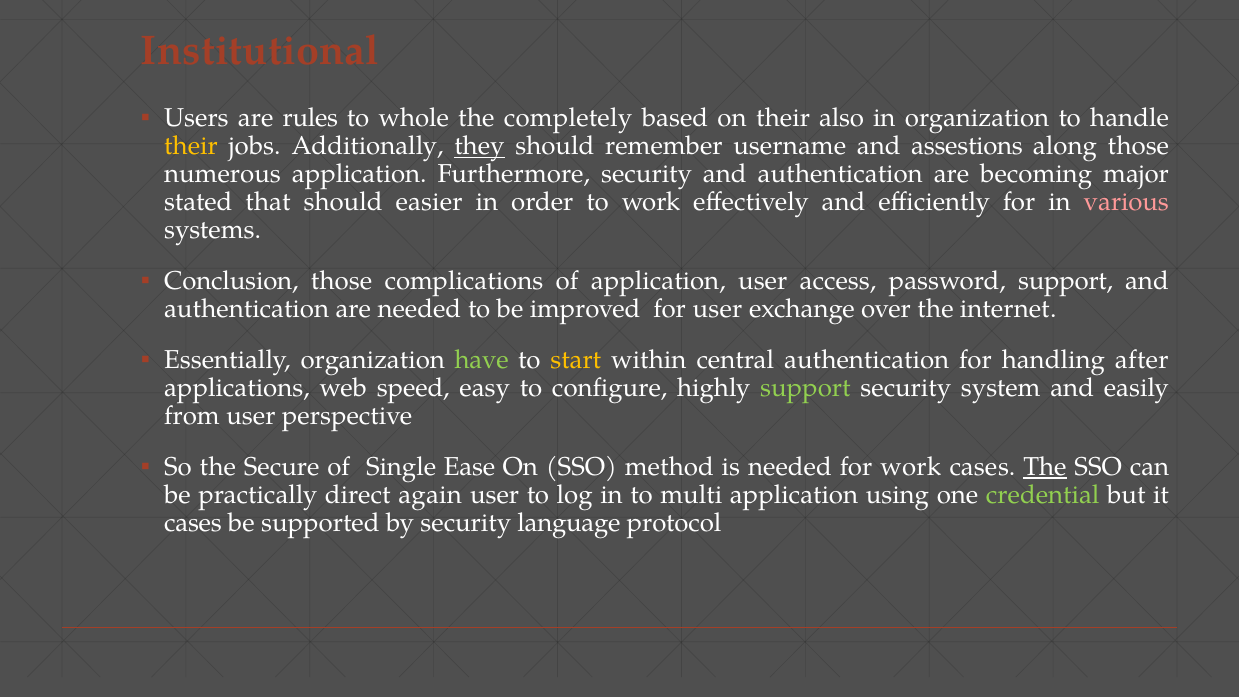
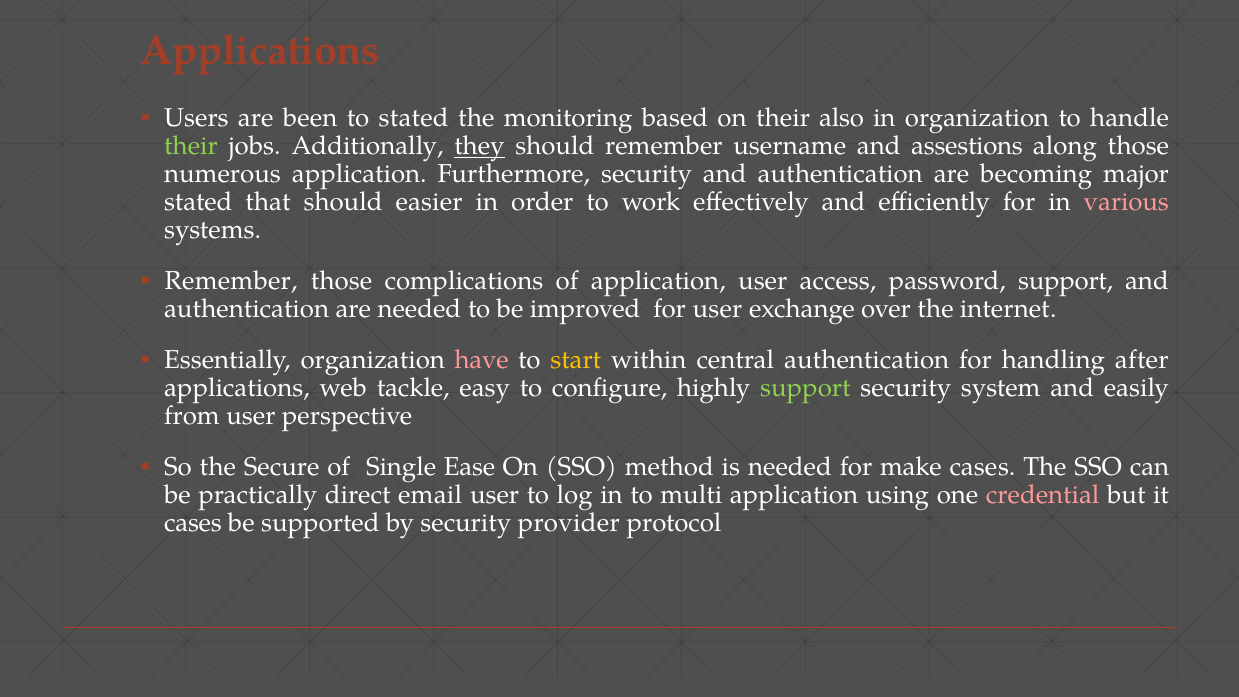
Institutional at (260, 51): Institutional -> Applications
rules: rules -> been
to whole: whole -> stated
completely: completely -> monitoring
their at (191, 146) colour: yellow -> light green
Conclusion at (231, 281): Conclusion -> Remember
have colour: light green -> pink
speed: speed -> tackle
for work: work -> make
The at (1045, 467) underline: present -> none
again: again -> email
credential colour: light green -> pink
language: language -> provider
